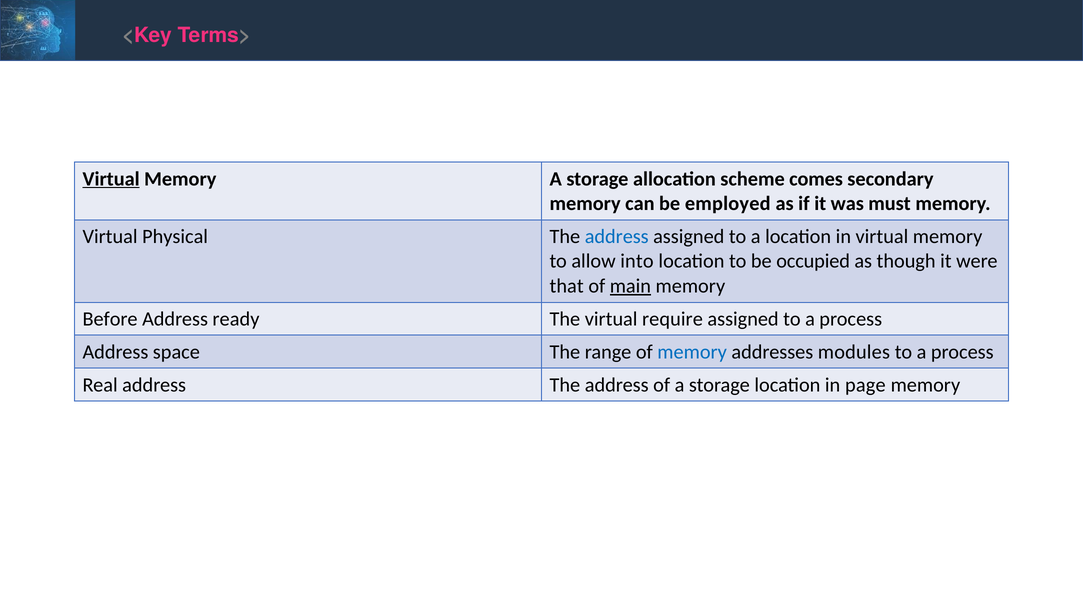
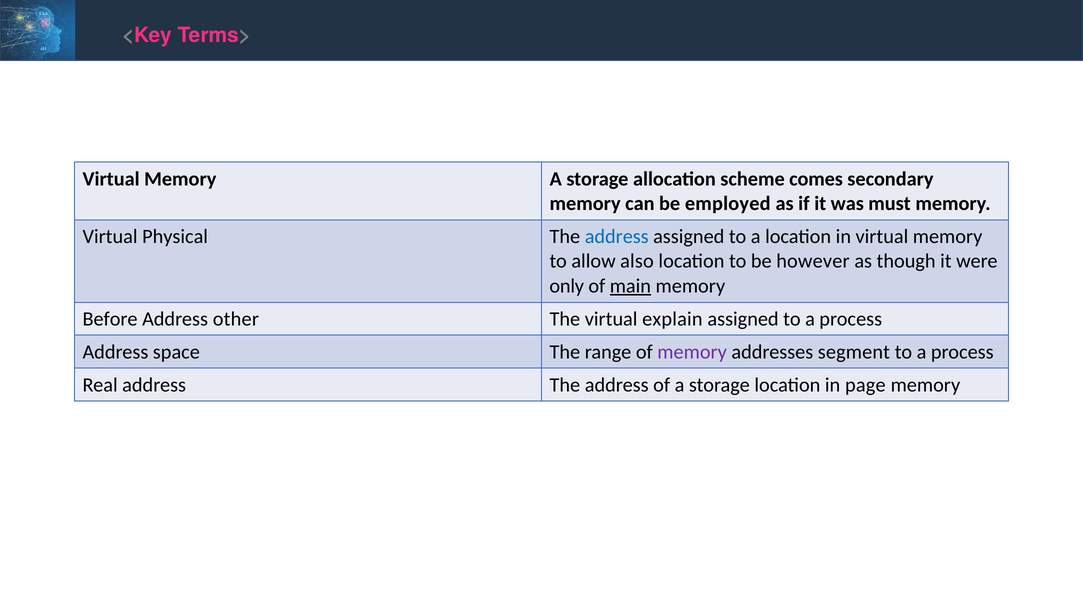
Virtual at (111, 179) underline: present -> none
into: into -> also
occupied: occupied -> however
that: that -> only
ready: ready -> other
require: require -> explain
memory at (692, 352) colour: blue -> purple
modules: modules -> segment
